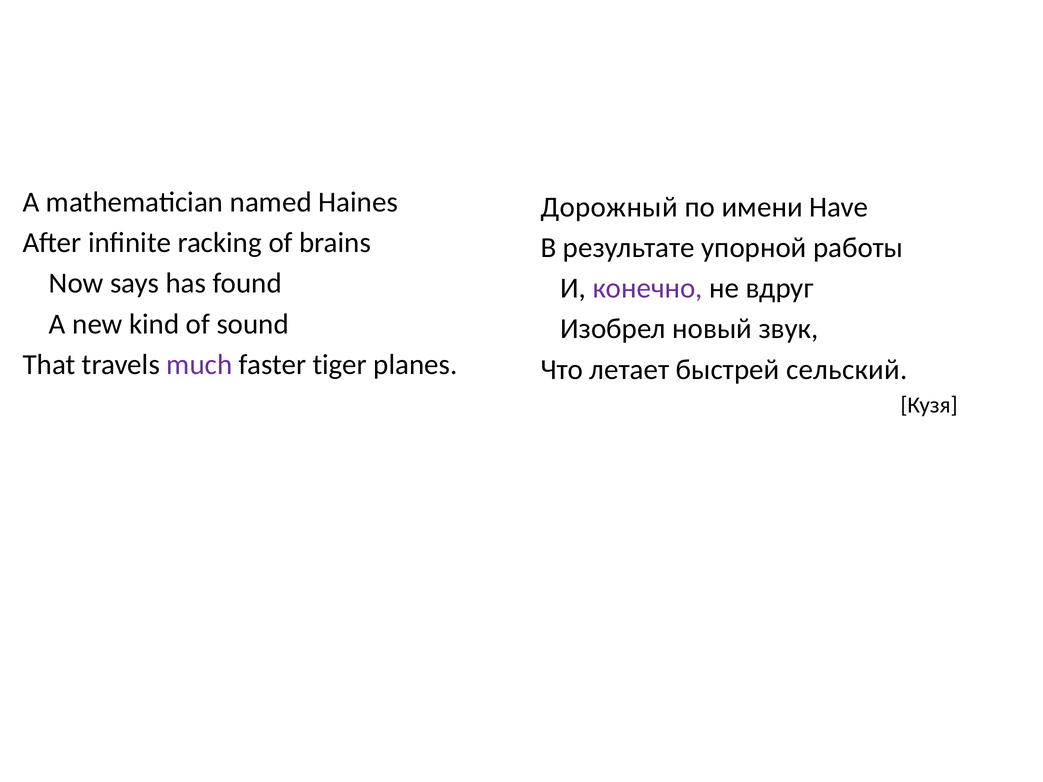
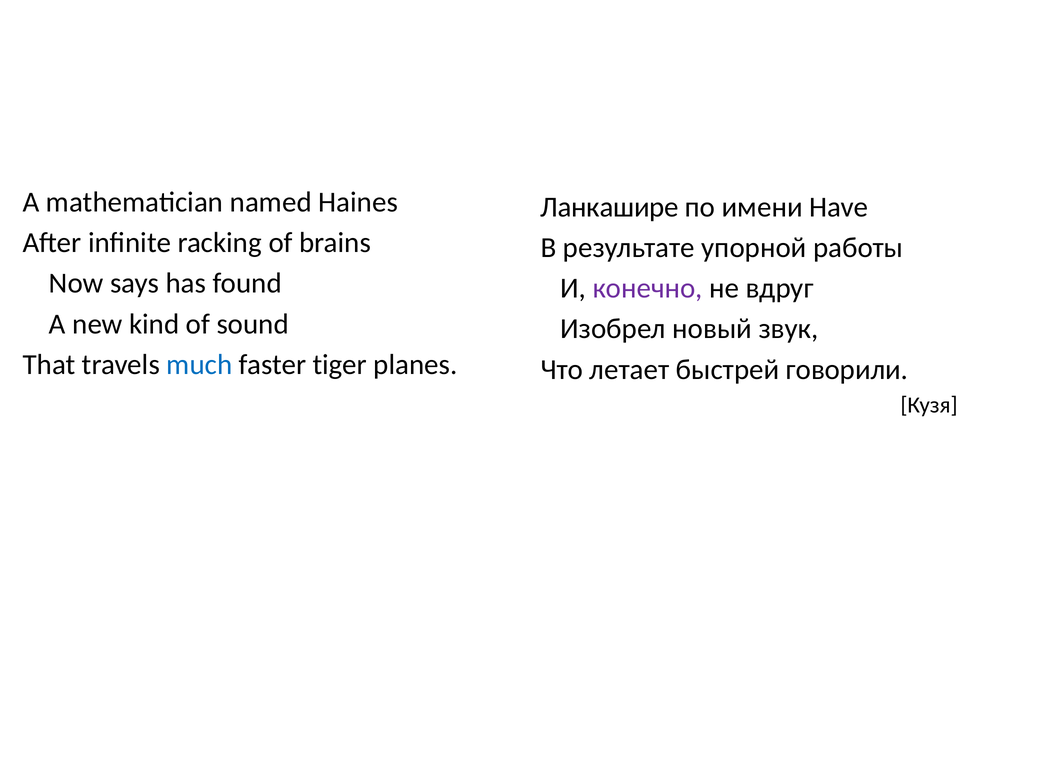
Дорожный: Дорожный -> Ланкашире
much colour: purple -> blue
сельский: сельский -> говорили
